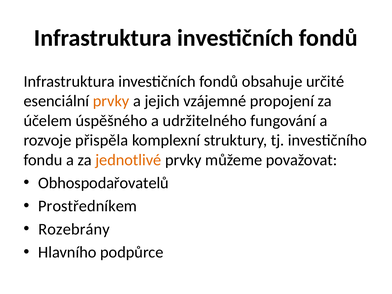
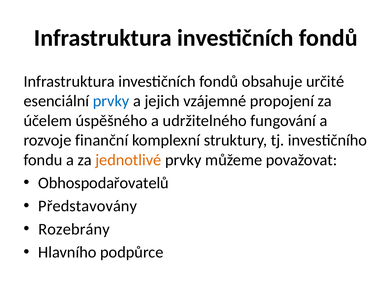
prvky at (111, 101) colour: orange -> blue
přispěla: přispěla -> finanční
Prostředníkem: Prostředníkem -> Představovány
